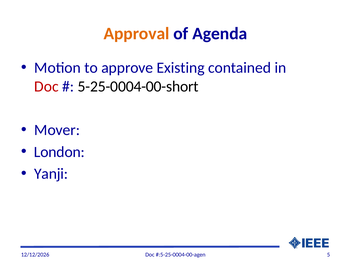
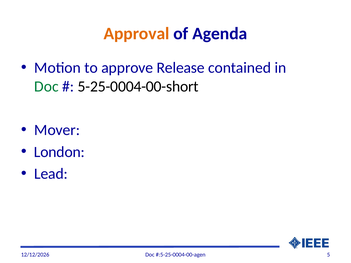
Existing: Existing -> Release
Doc at (46, 87) colour: red -> green
Yanji: Yanji -> Lead
